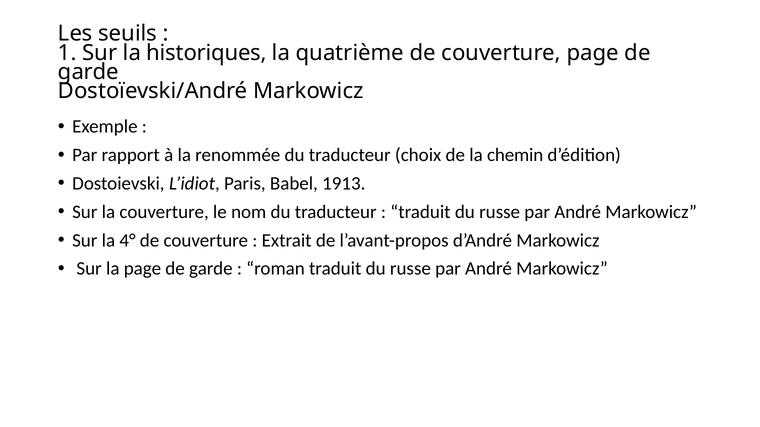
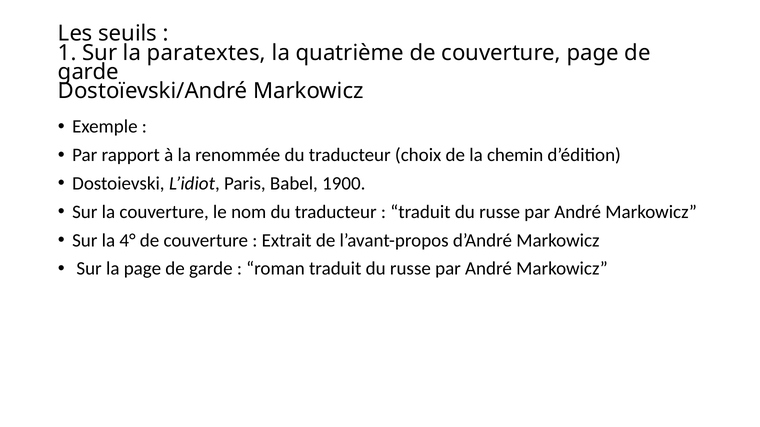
historiques: historiques -> paratextes
1913: 1913 -> 1900
